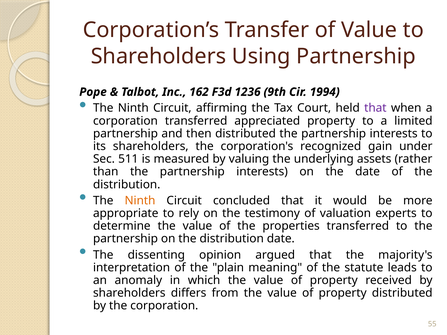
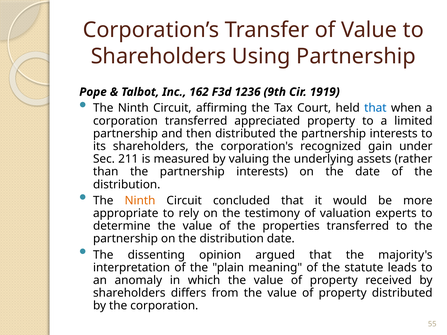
1994: 1994 -> 1919
that at (375, 108) colour: purple -> blue
511: 511 -> 211
